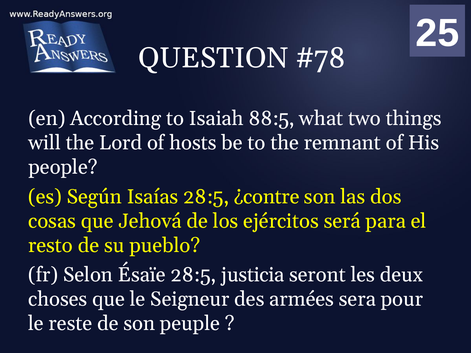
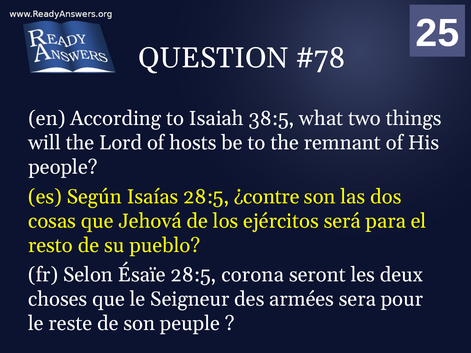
88:5: 88:5 -> 38:5
justicia: justicia -> corona
